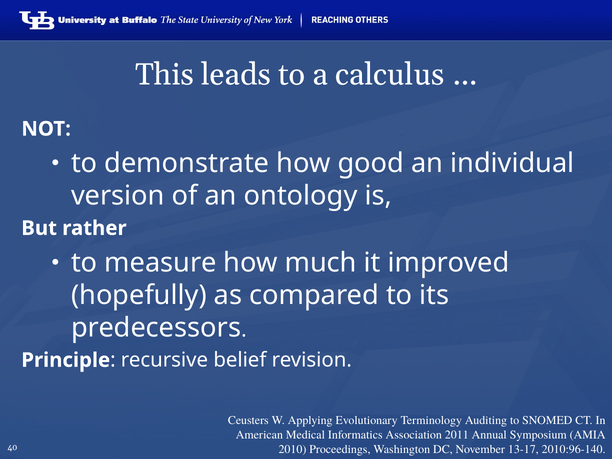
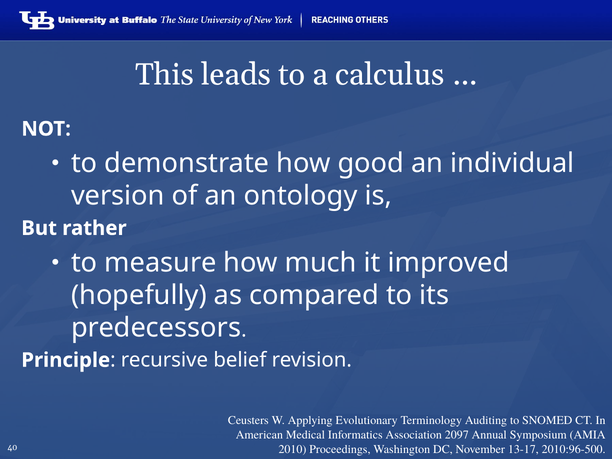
2011: 2011 -> 2097
2010:96-140: 2010:96-140 -> 2010:96-500
